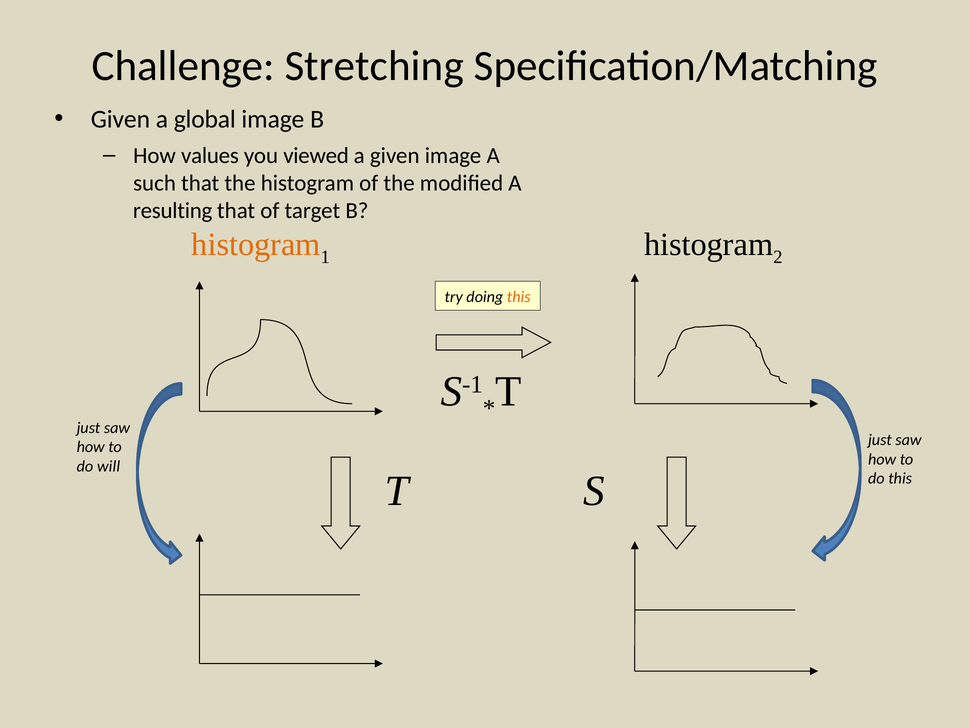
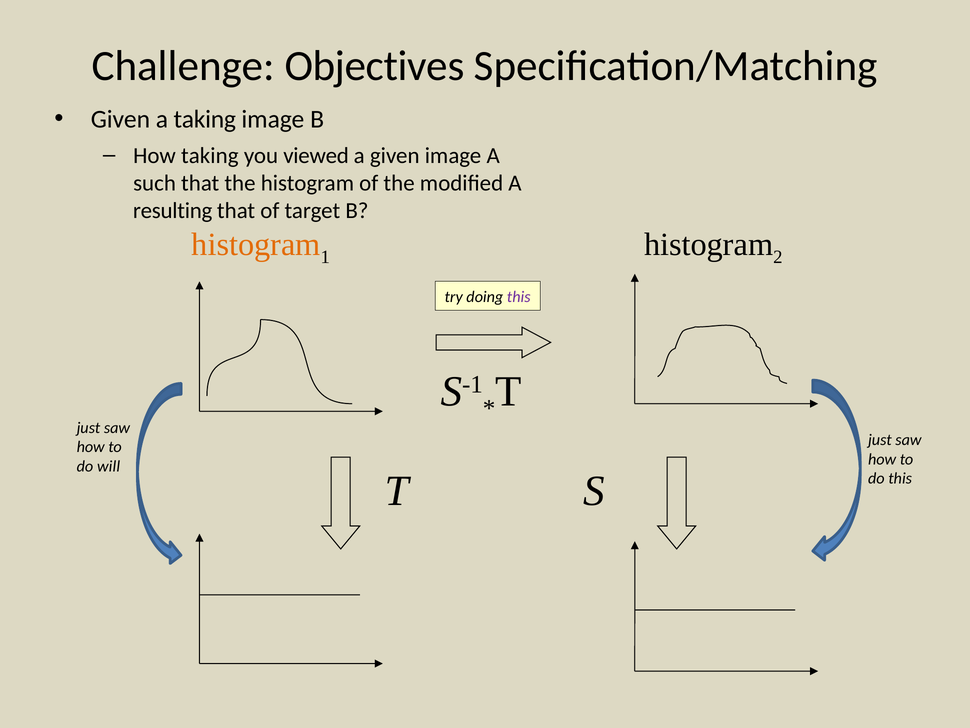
Stretching: Stretching -> Objectives
a global: global -> taking
How values: values -> taking
this at (519, 297) colour: orange -> purple
